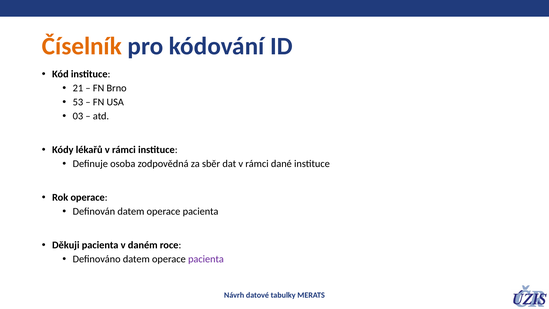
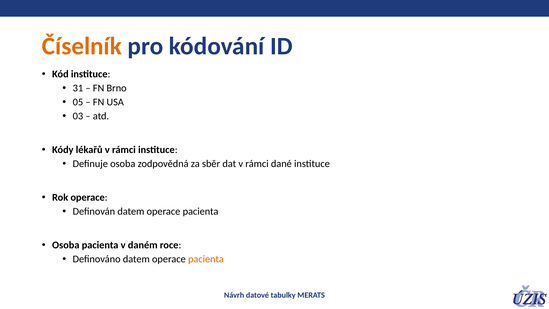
21: 21 -> 31
53: 53 -> 05
Děkuji at (66, 245): Děkuji -> Osoba
pacienta at (206, 259) colour: purple -> orange
